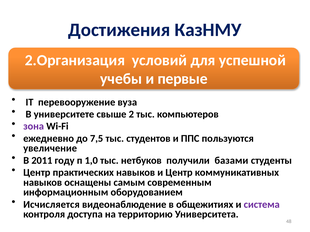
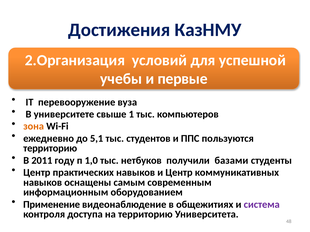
2: 2 -> 1
зона colour: purple -> orange
7,5: 7,5 -> 5,1
увеличение at (50, 149): увеличение -> территорию
Исчисляется: Исчисляется -> Применение
